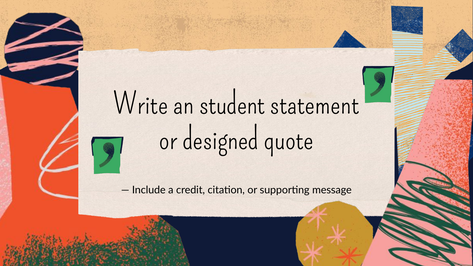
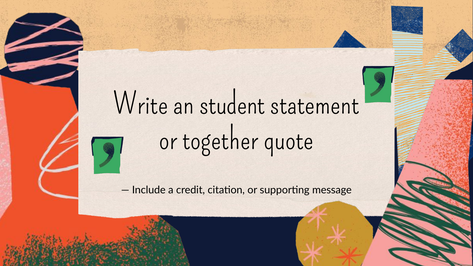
designed: designed -> together
